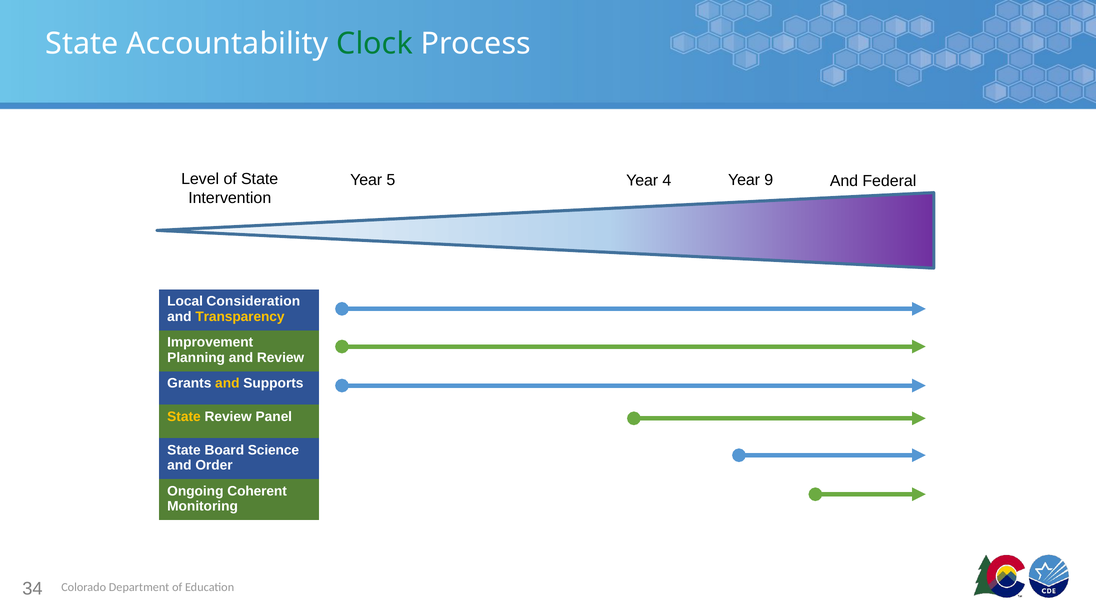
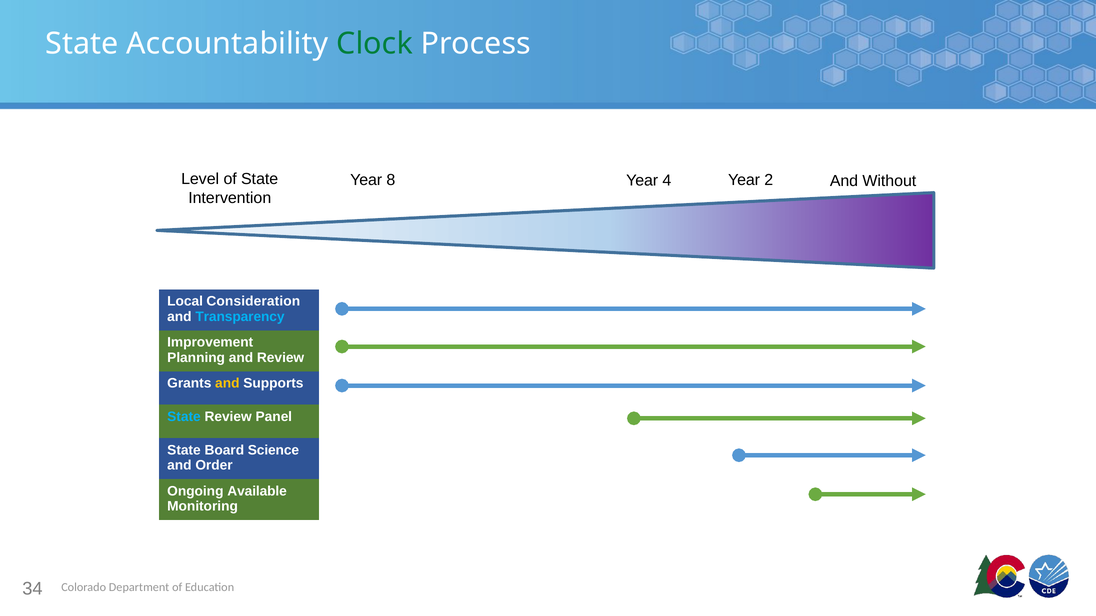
5: 5 -> 8
9: 9 -> 2
Federal: Federal -> Without
Transparency colour: yellow -> light blue
State at (184, 417) colour: yellow -> light blue
Coherent: Coherent -> Available
